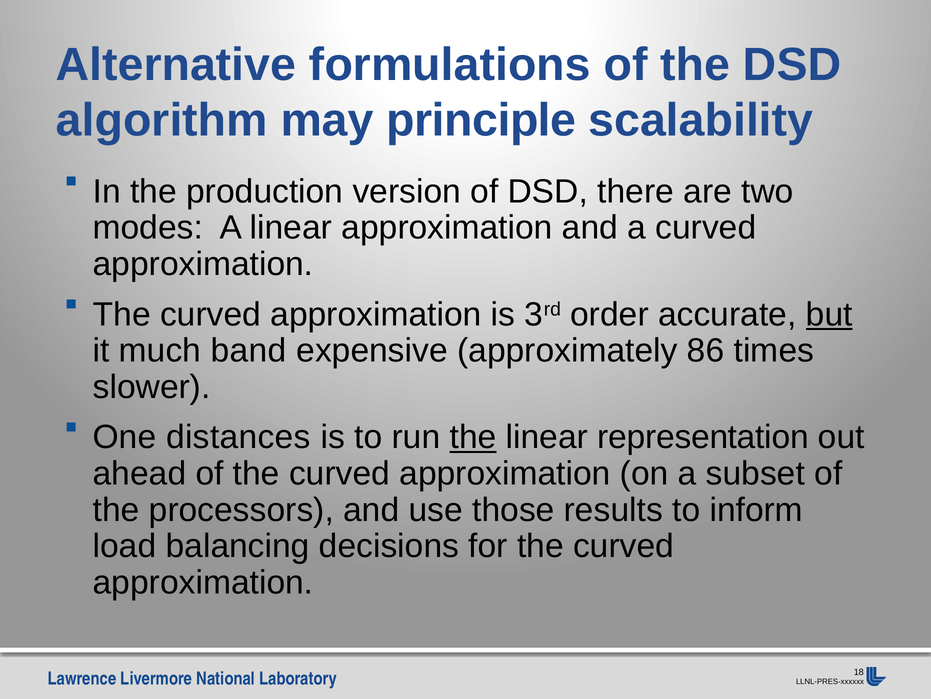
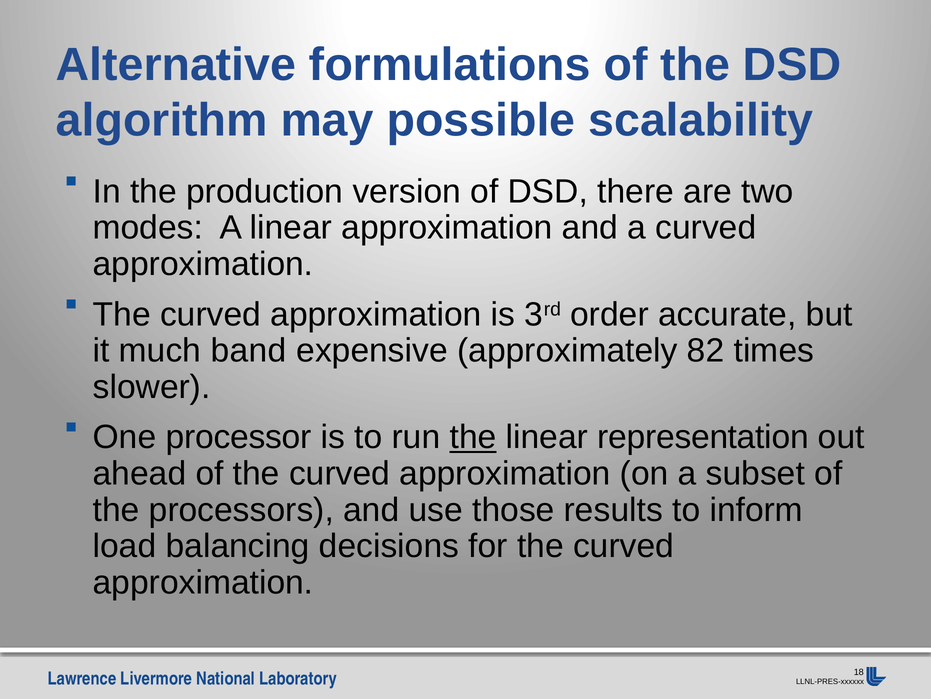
principle: principle -> possible
but underline: present -> none
86: 86 -> 82
distances: distances -> processor
